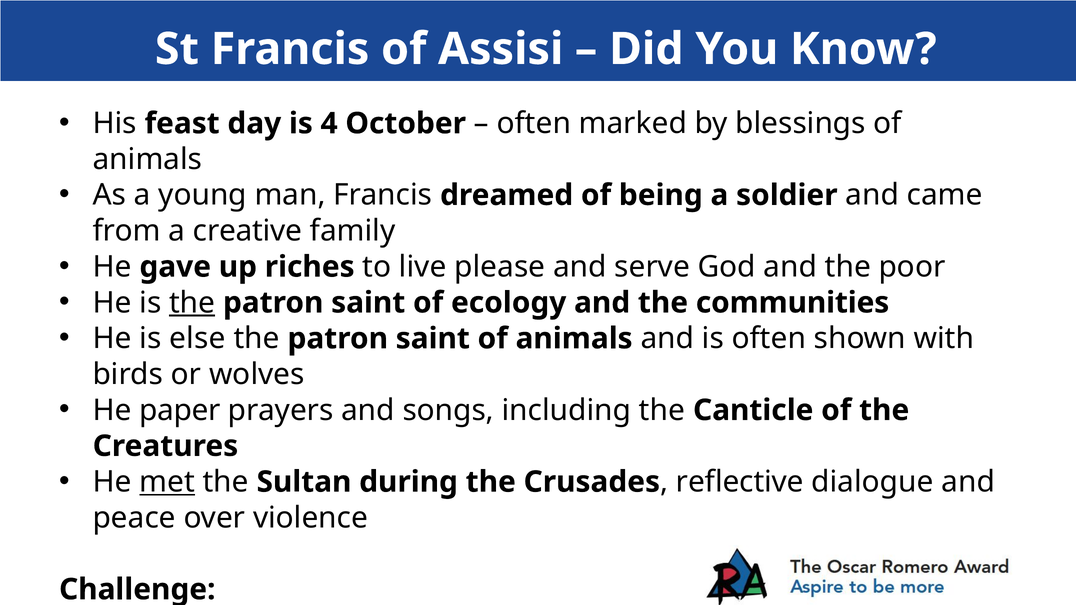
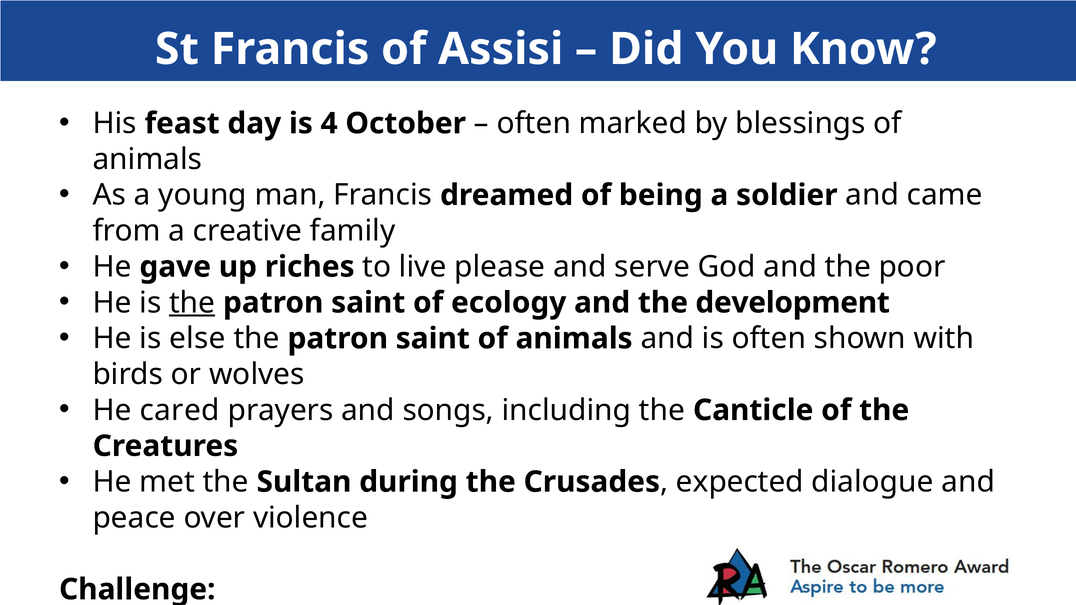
communities: communities -> development
paper: paper -> cared
met underline: present -> none
reflective: reflective -> expected
